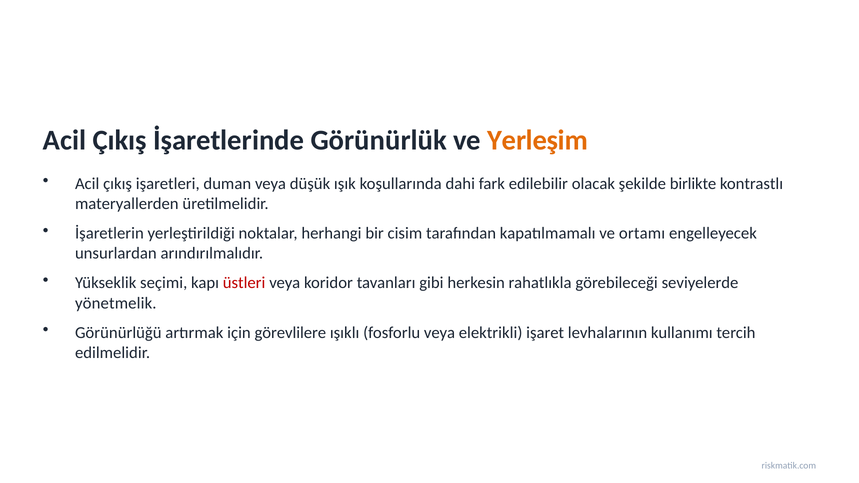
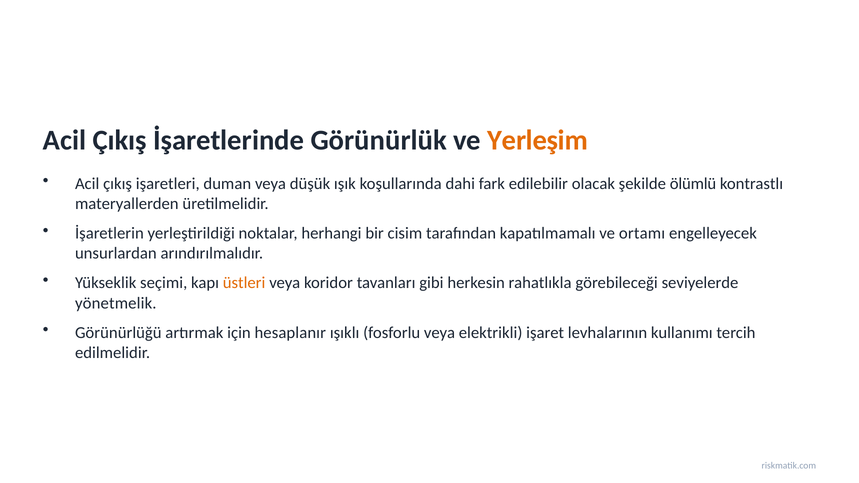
birlikte: birlikte -> ölümlü
üstleri colour: red -> orange
görevlilere: görevlilere -> hesaplanır
